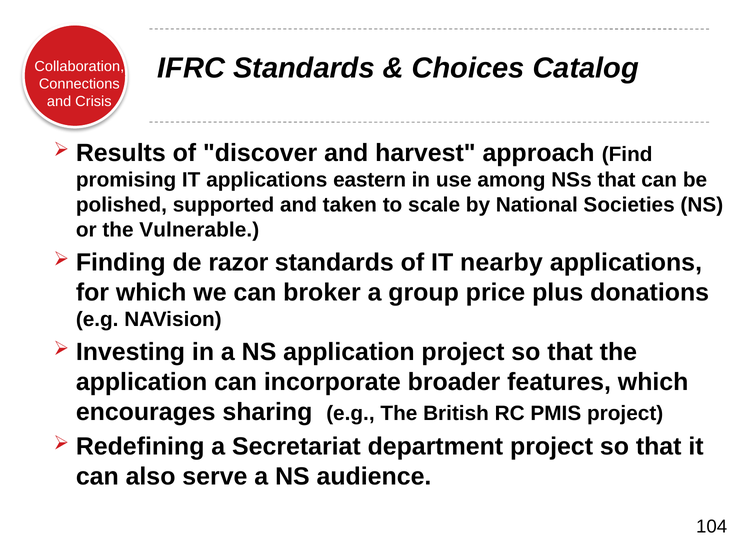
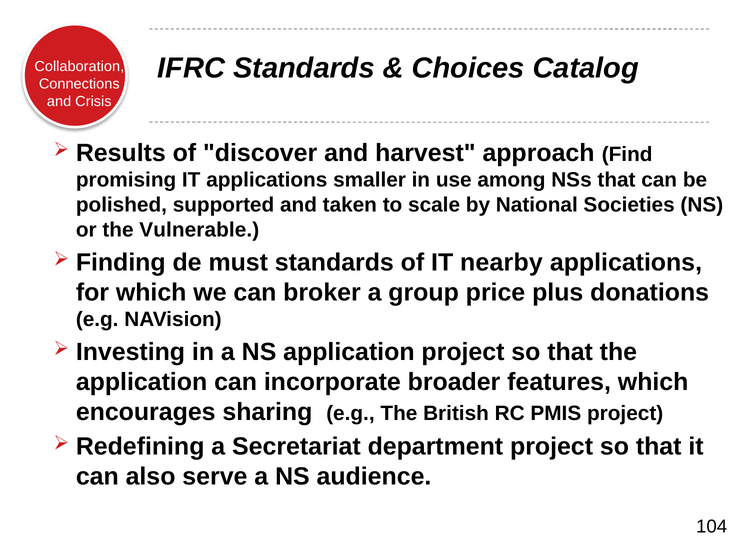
eastern: eastern -> smaller
razor: razor -> must
